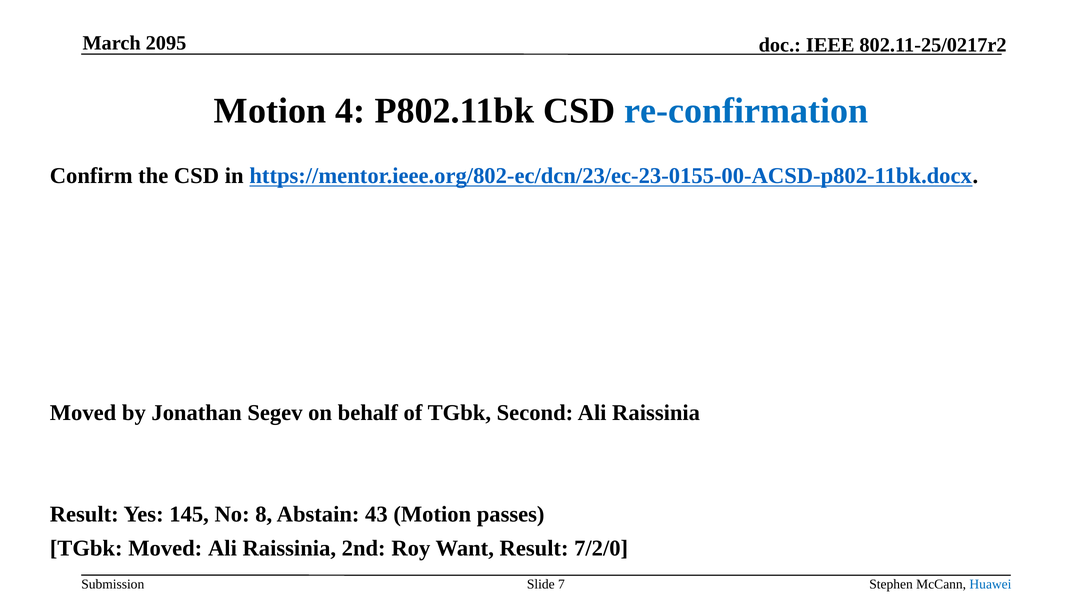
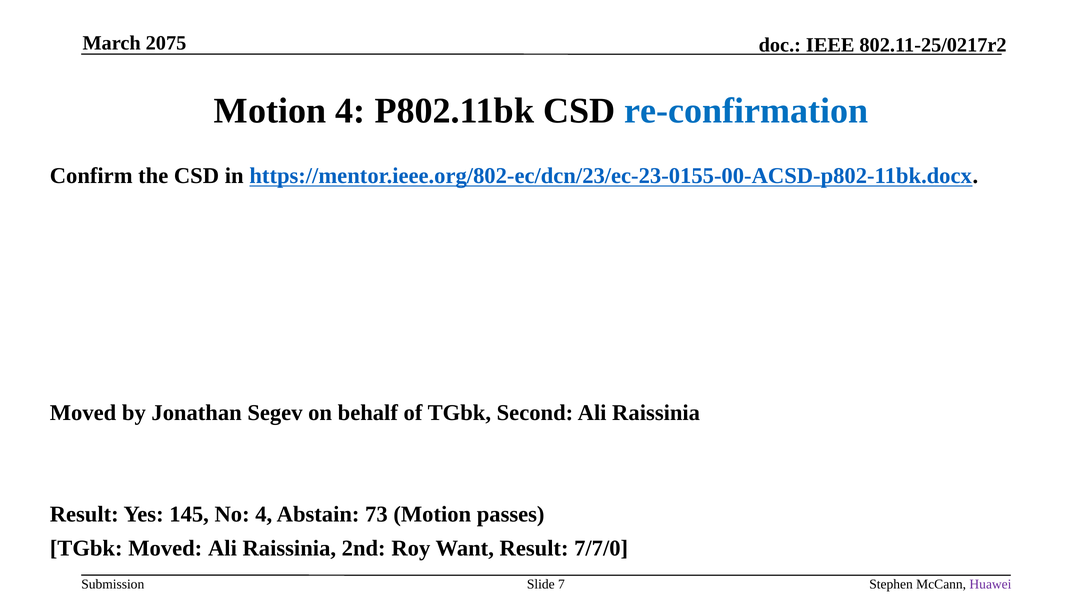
2095: 2095 -> 2075
No 8: 8 -> 4
43: 43 -> 73
7/2/0: 7/2/0 -> 7/7/0
Huawei colour: blue -> purple
